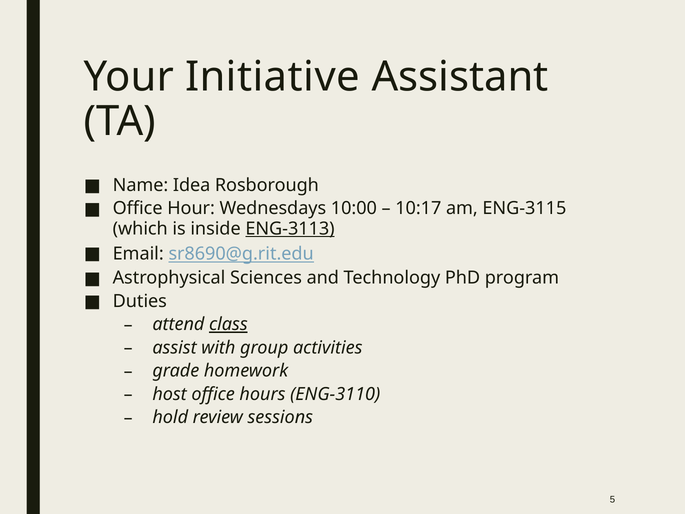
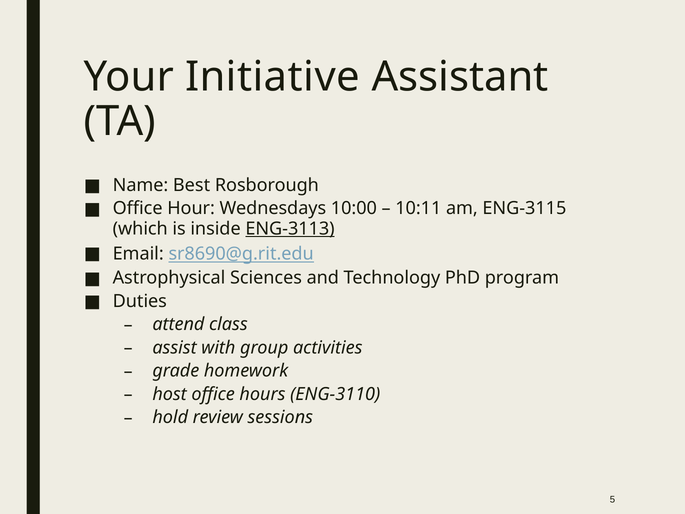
Idea: Idea -> Best
10:17: 10:17 -> 10:11
class underline: present -> none
